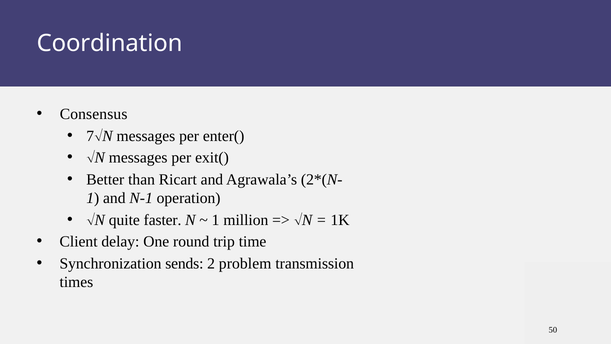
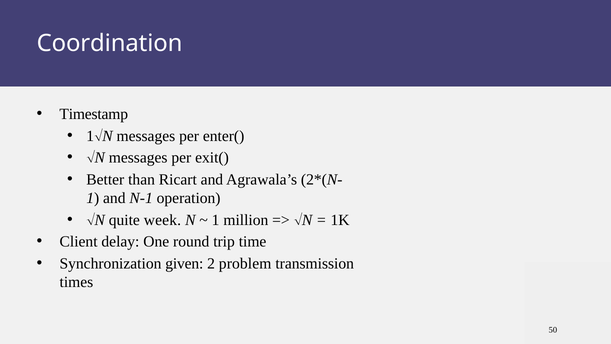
Consensus: Consensus -> Timestamp
7 at (90, 136): 7 -> 1
faster: faster -> week
sends: sends -> given
